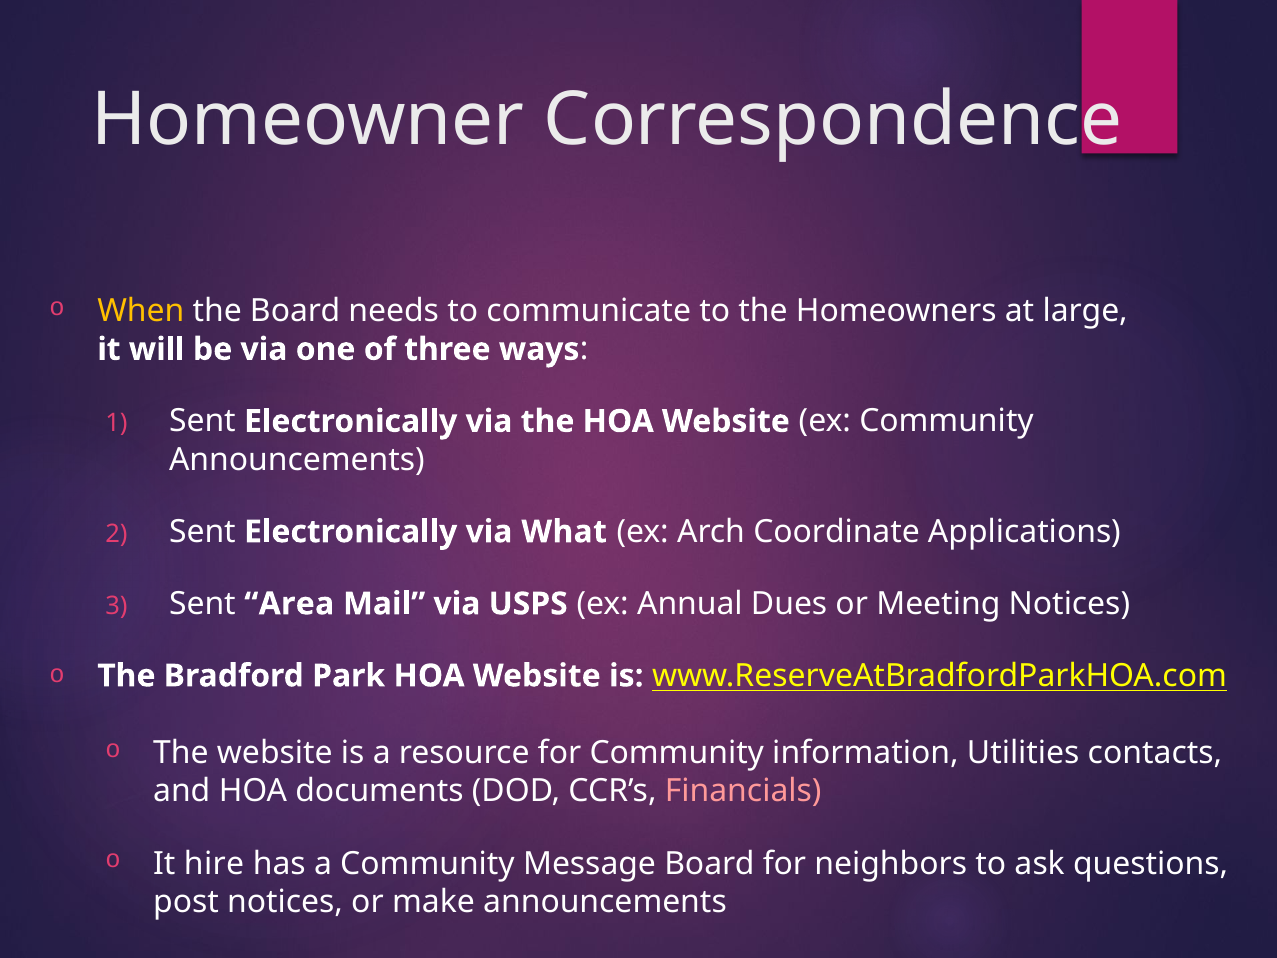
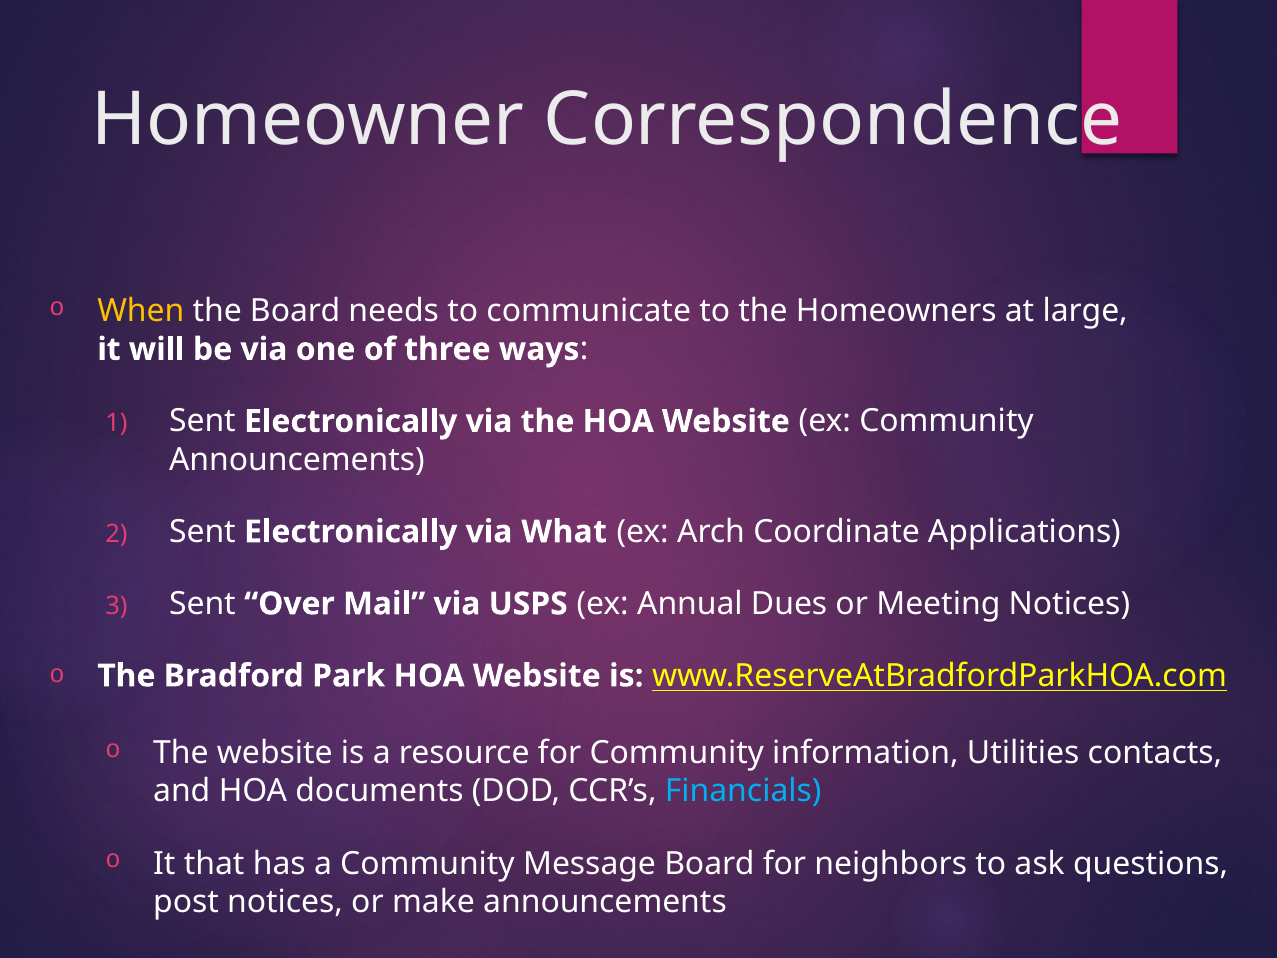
Area: Area -> Over
Financials colour: pink -> light blue
hire: hire -> that
